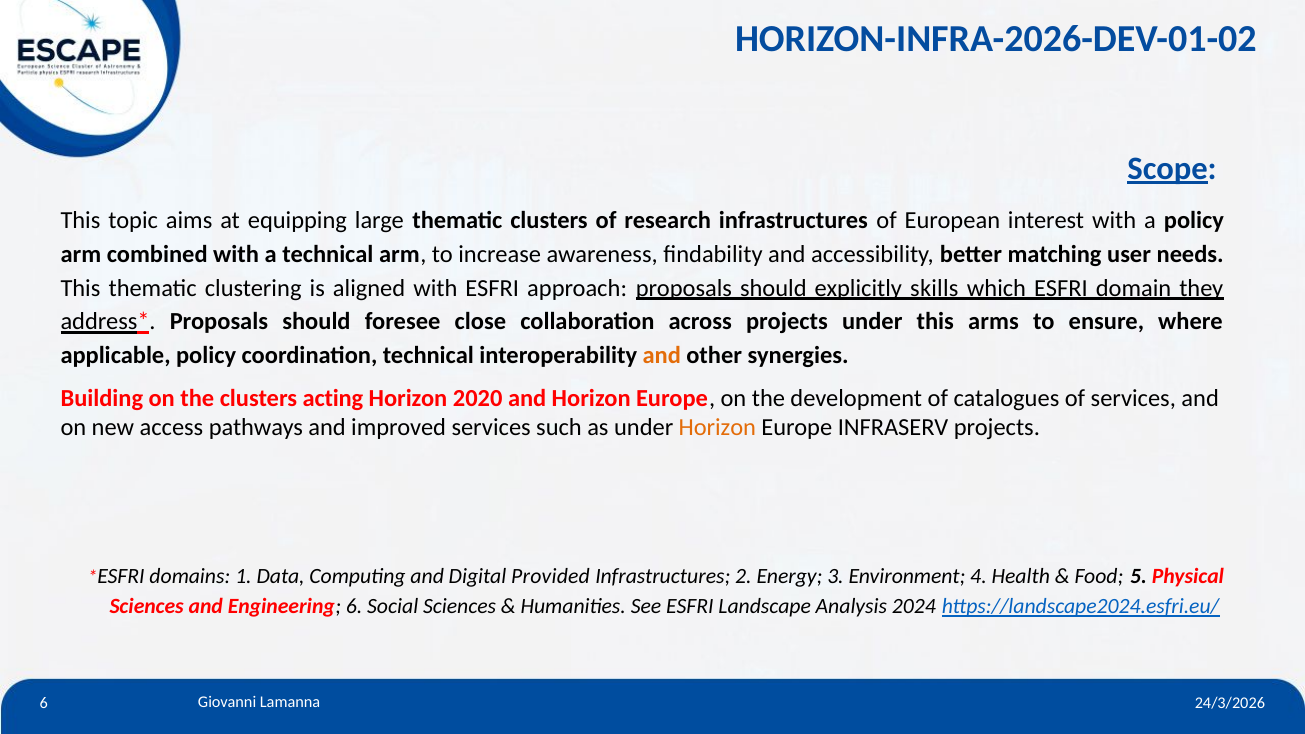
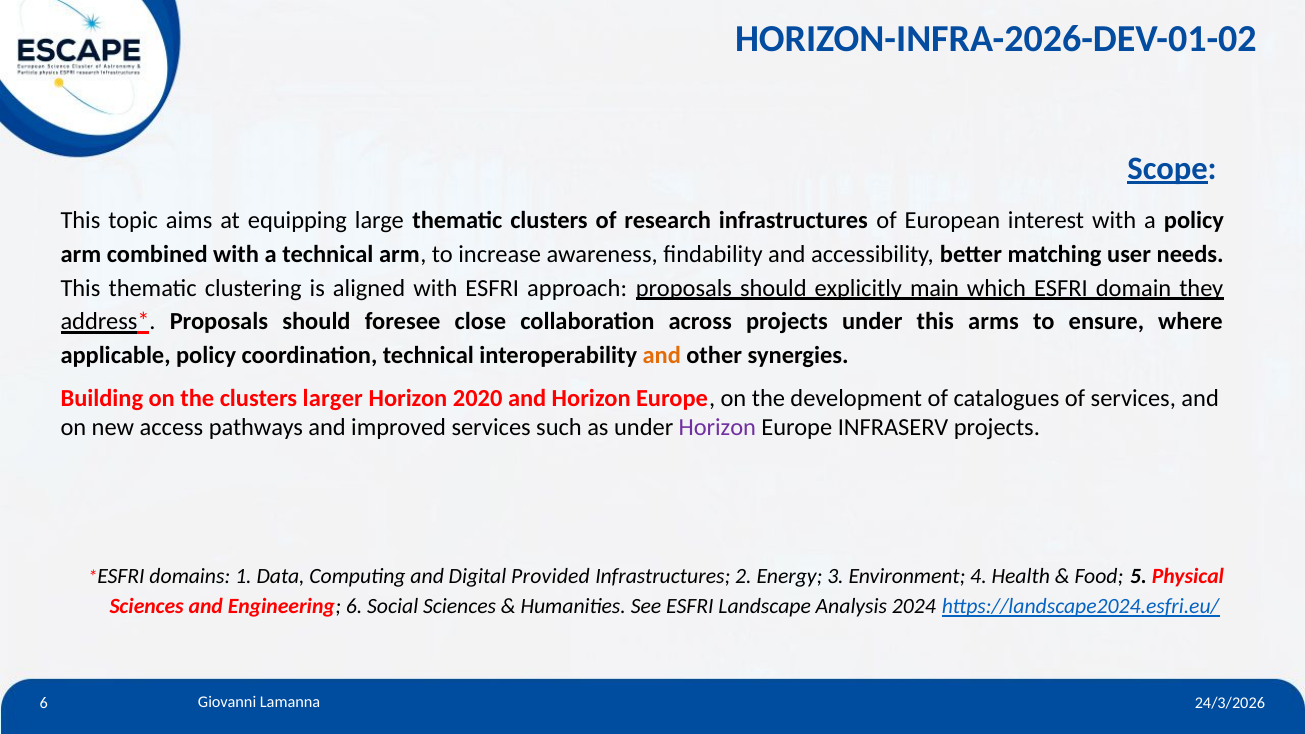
skills: skills -> main
acting: acting -> larger
Horizon at (717, 428) colour: orange -> purple
